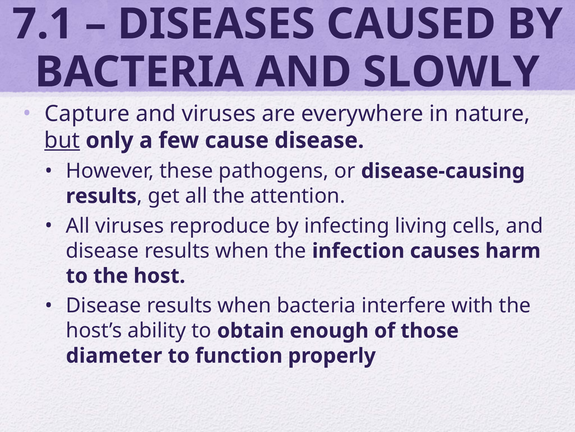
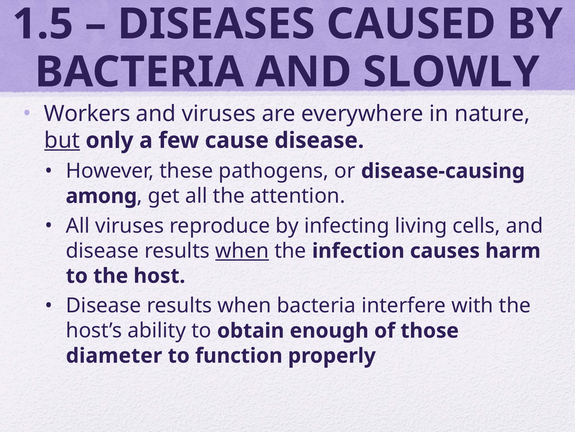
7.1: 7.1 -> 1.5
Capture: Capture -> Workers
results at (101, 196): results -> among
when at (242, 251) underline: none -> present
